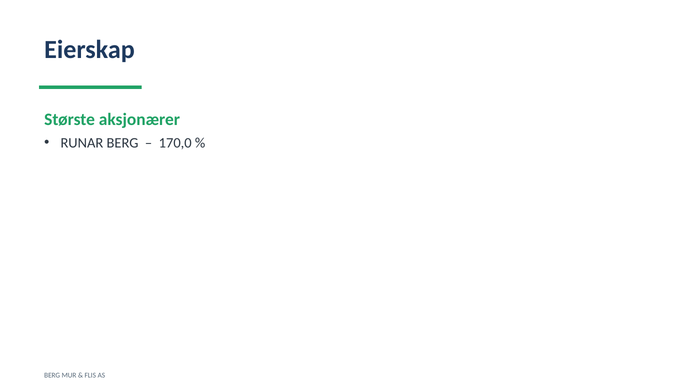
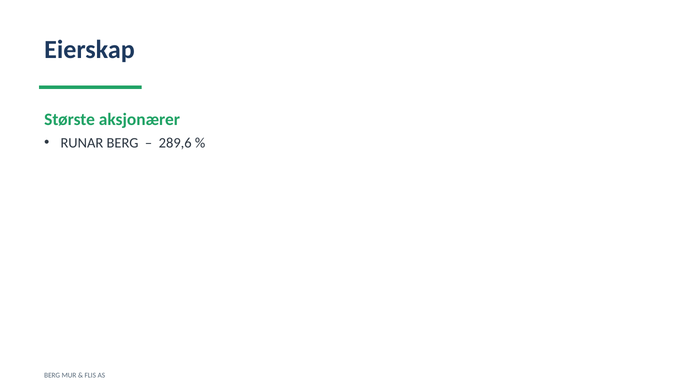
170,0: 170,0 -> 289,6
